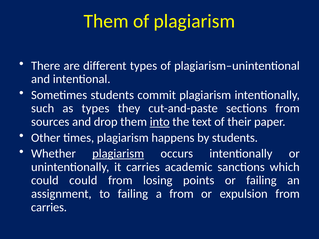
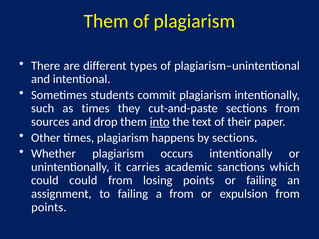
as types: types -> times
by students: students -> sections
plagiarism at (118, 154) underline: present -> none
carries at (49, 207): carries -> points
